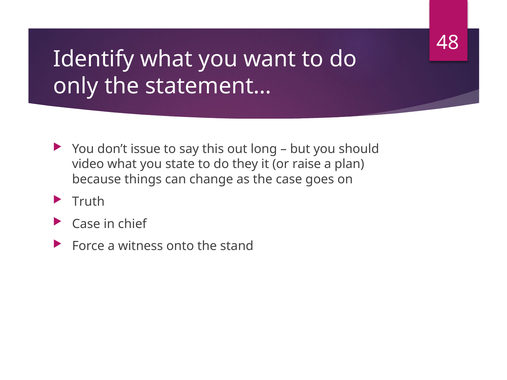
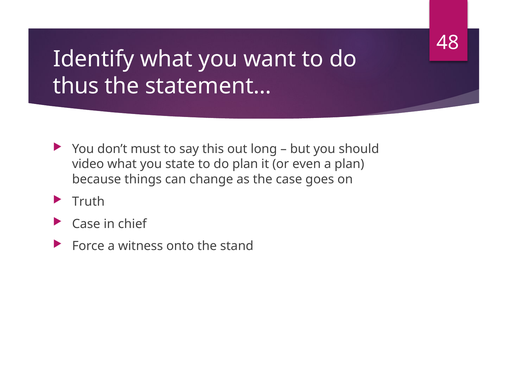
only: only -> thus
issue: issue -> must
do they: they -> plan
raise: raise -> even
